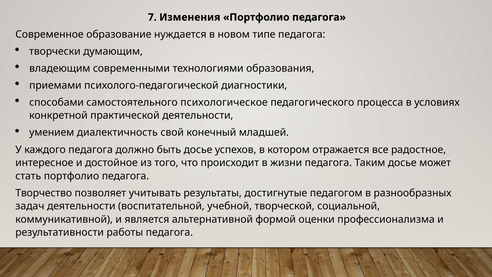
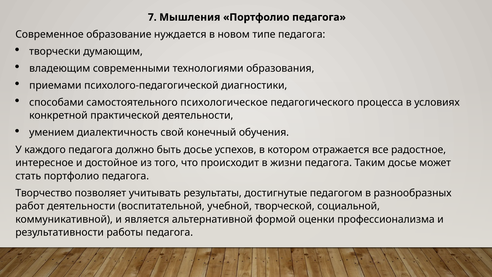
Изменения: Изменения -> Мышления
младшей: младшей -> обучения
задач: задач -> работ
